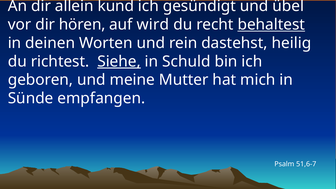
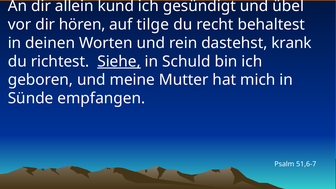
wird: wird -> tilge
behaltest underline: present -> none
heilig: heilig -> krank
